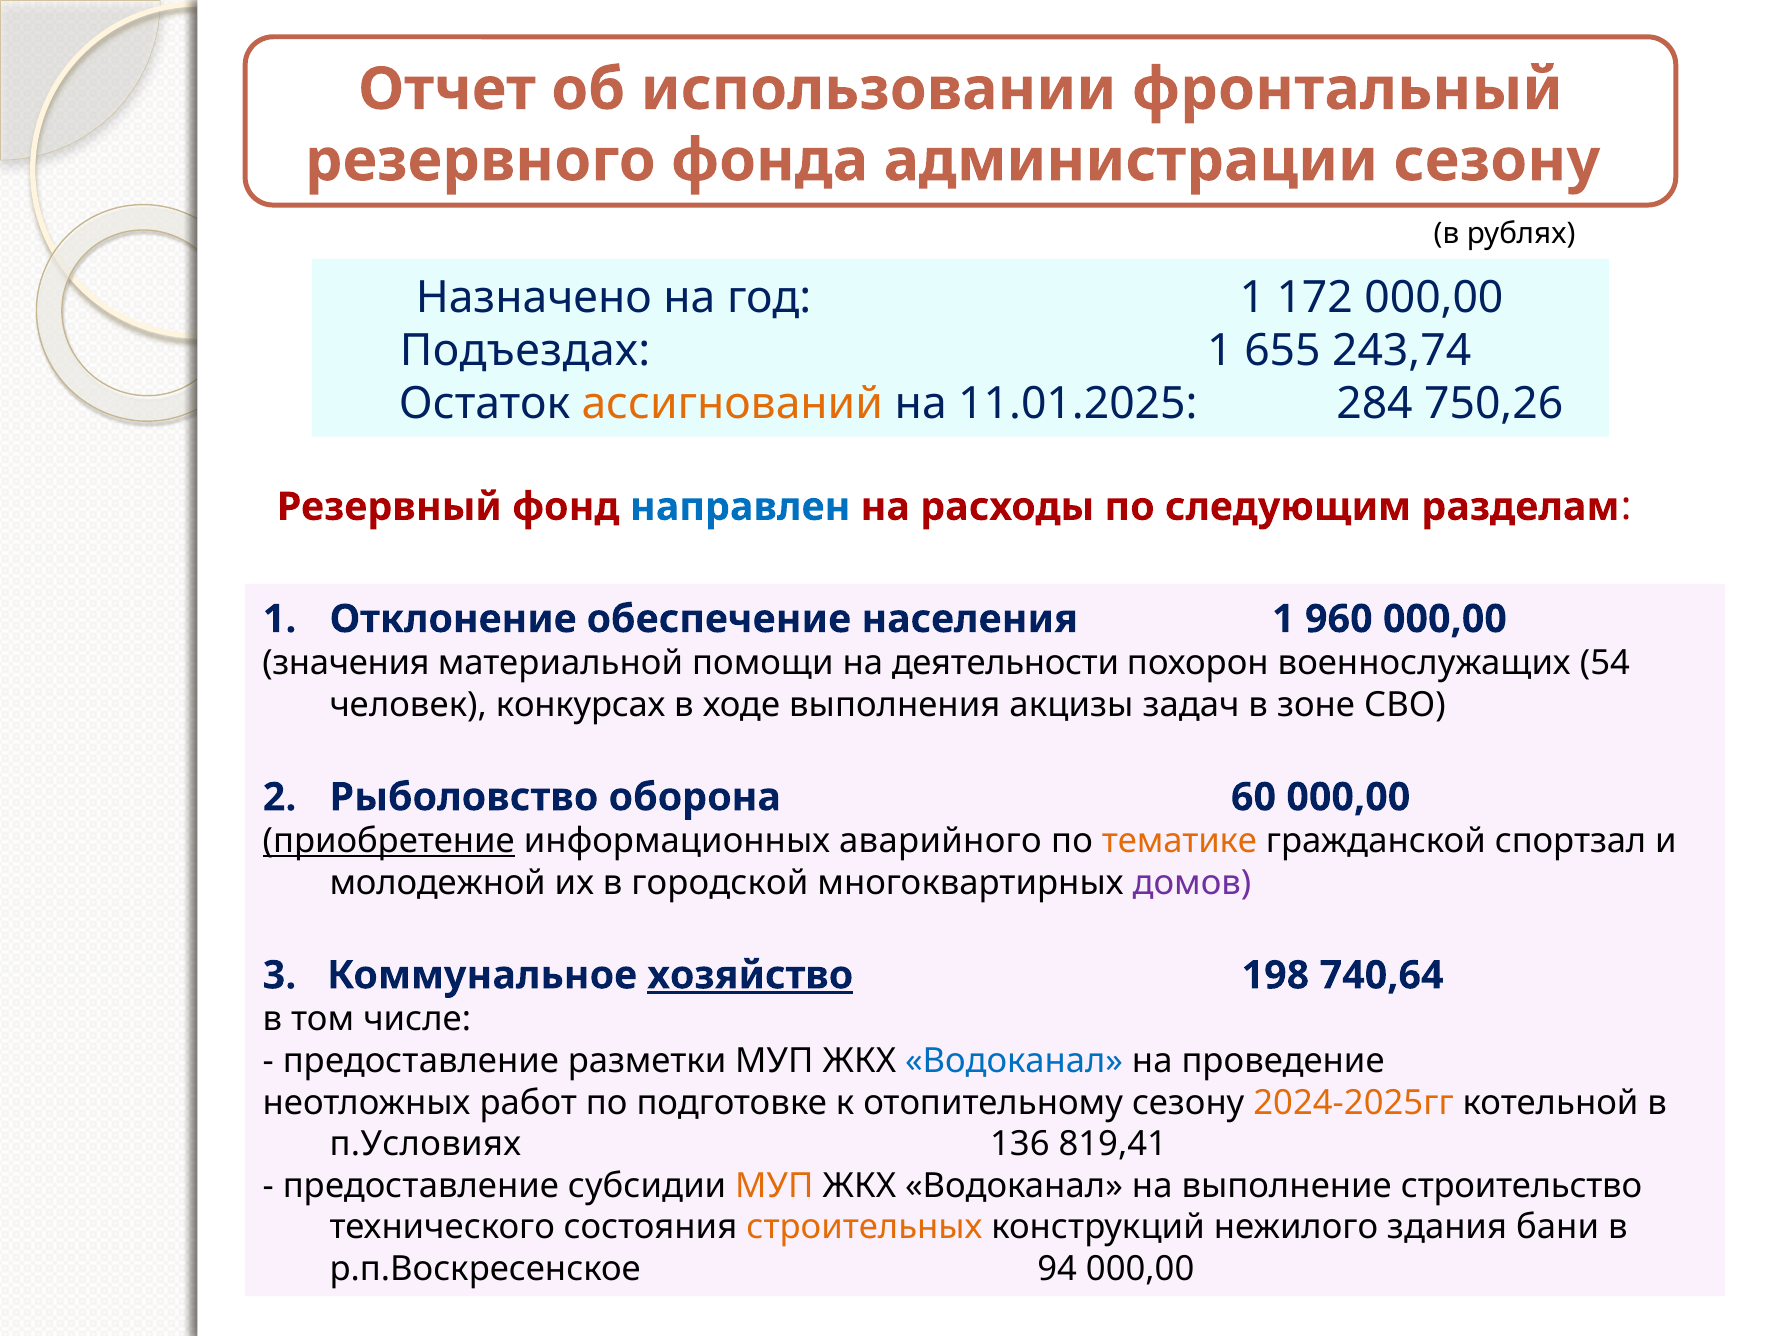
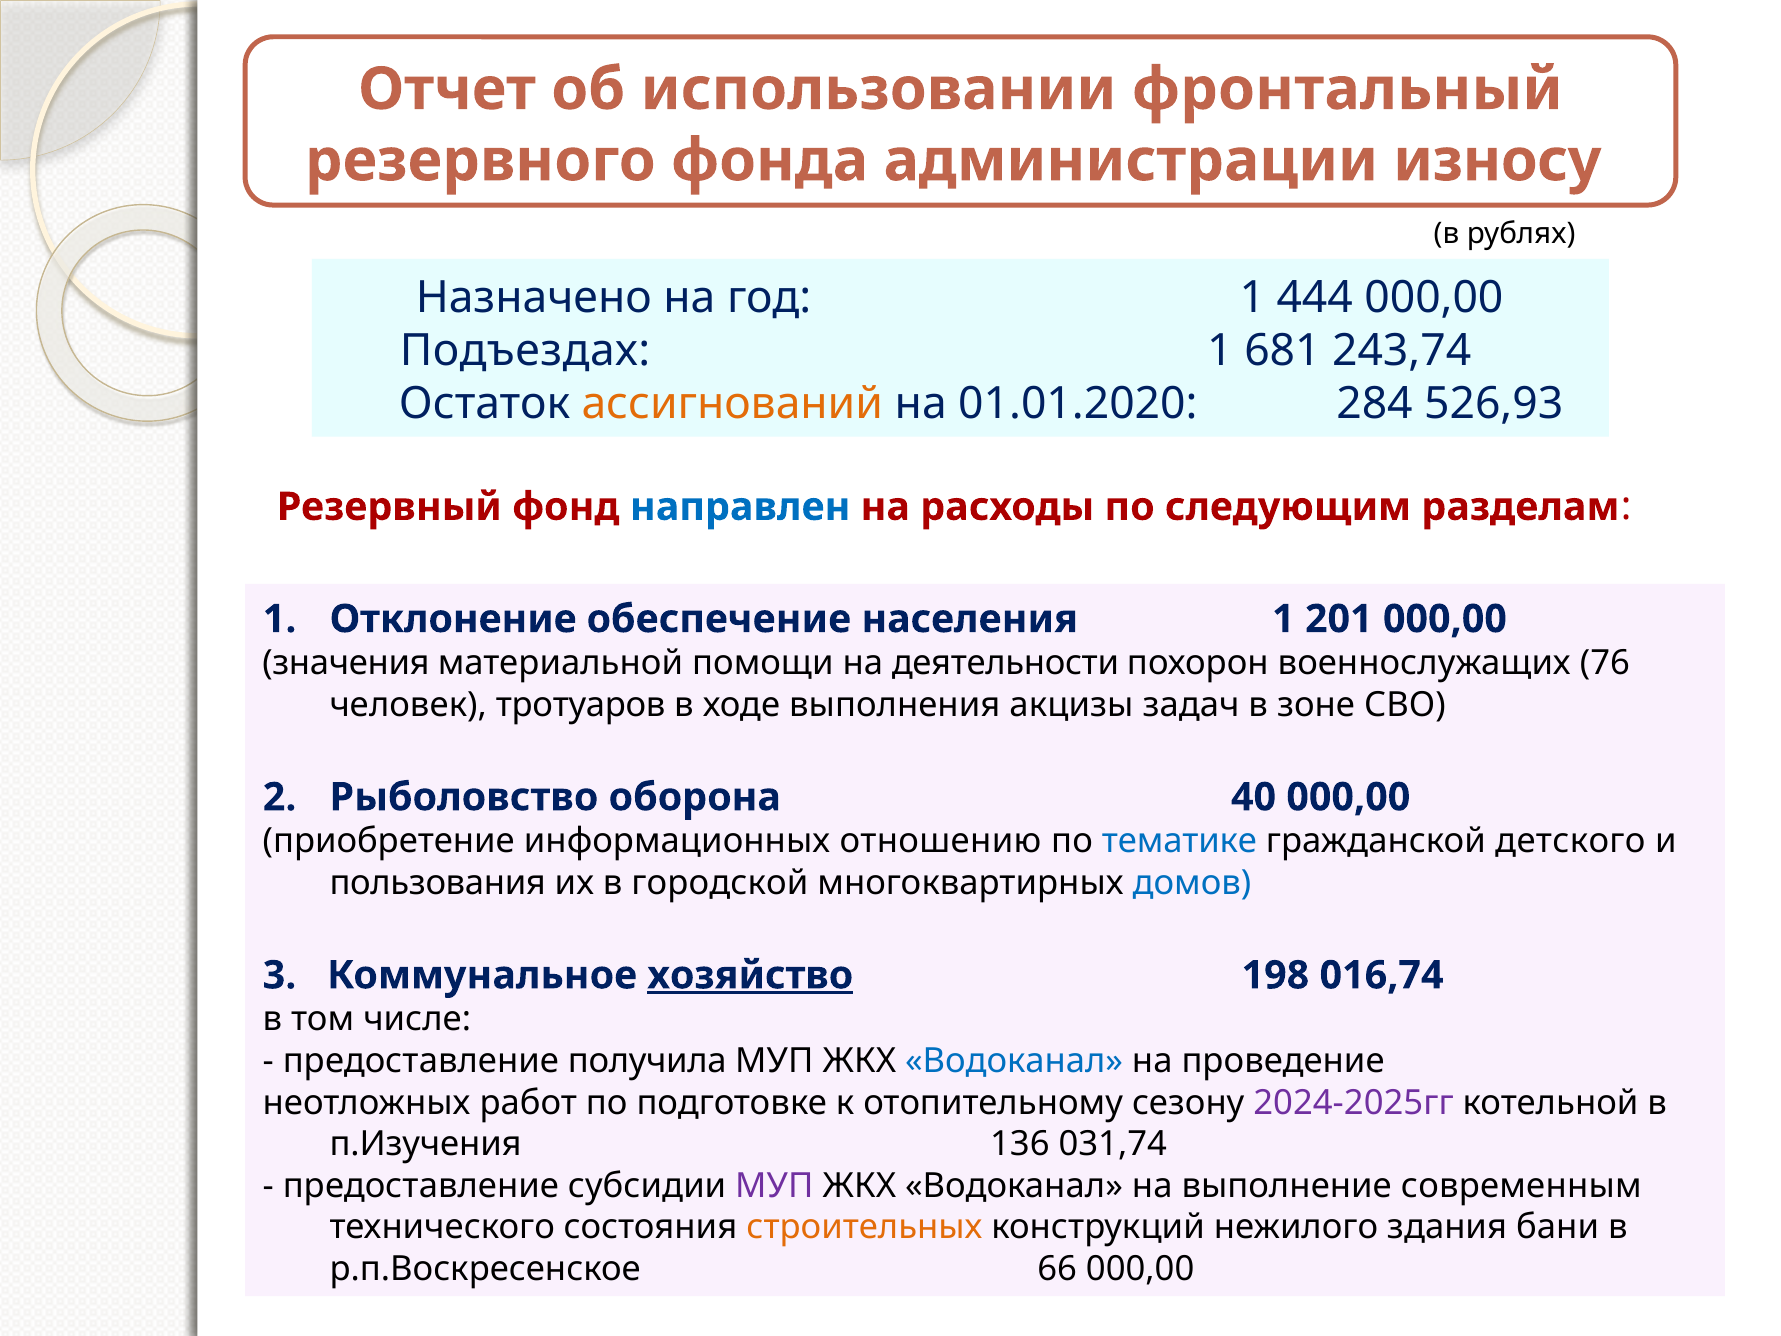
администрации сезону: сезону -> износу
172: 172 -> 444
655: 655 -> 681
11.01.2025: 11.01.2025 -> 01.01.2020
750,26: 750,26 -> 526,93
960: 960 -> 201
54: 54 -> 76
конкурсах: конкурсах -> тротуаров
60: 60 -> 40
приобретение underline: present -> none
аварийного: аварийного -> отношению
тематике colour: orange -> blue
спортзал: спортзал -> детского
молодежной: молодежной -> пользования
домов colour: purple -> blue
740,64: 740,64 -> 016,74
разметки: разметки -> получила
2024-2025гг colour: orange -> purple
п.Условиях: п.Условиях -> п.Изучения
819,41: 819,41 -> 031,74
МУП at (774, 1186) colour: orange -> purple
строительство: строительство -> современным
94: 94 -> 66
